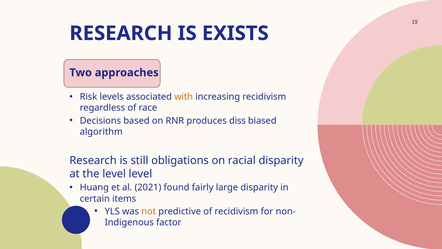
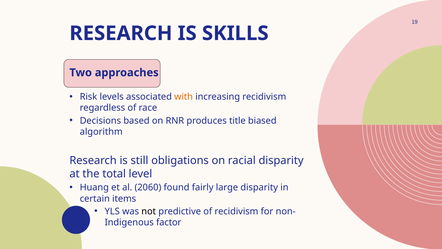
EXISTS: EXISTS -> SKILLS
diss: diss -> title
the level: level -> total
2021: 2021 -> 2060
not colour: orange -> black
